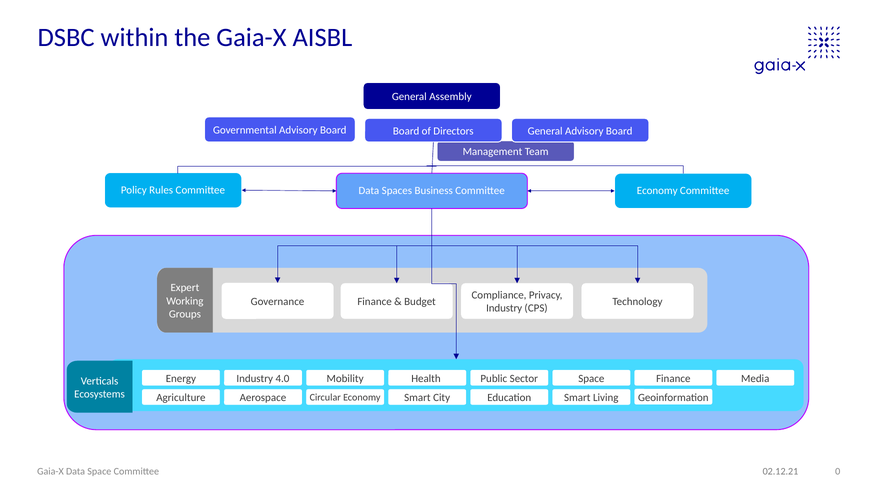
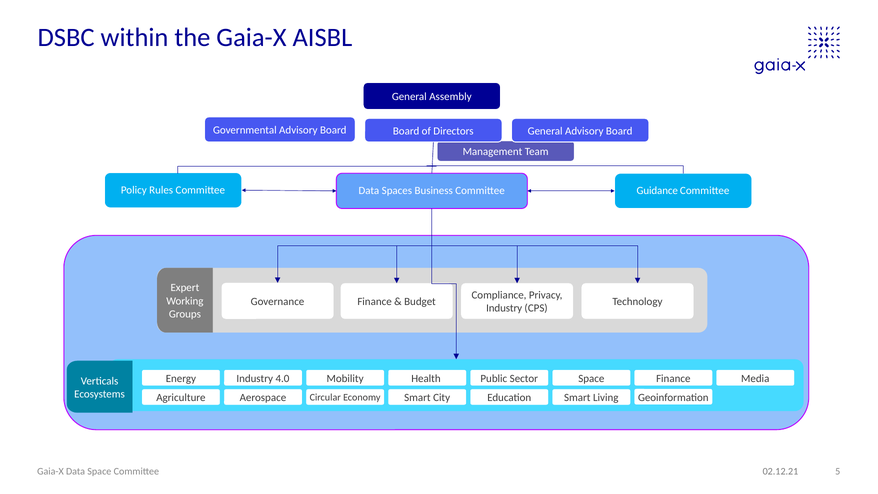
Committee Economy: Economy -> Guidance
0: 0 -> 5
